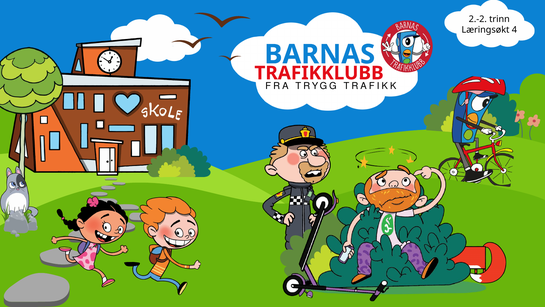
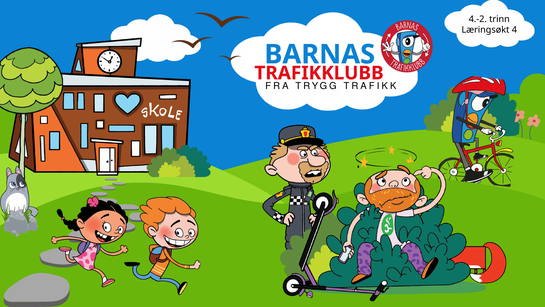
2.-2: 2.-2 -> 4.-2
